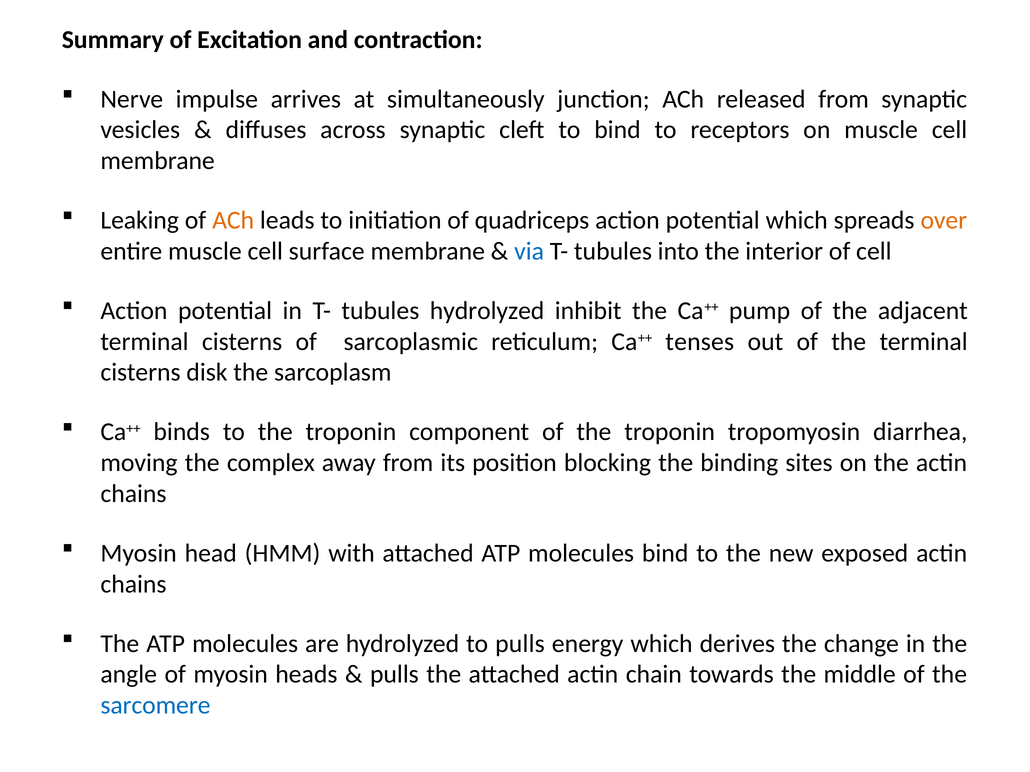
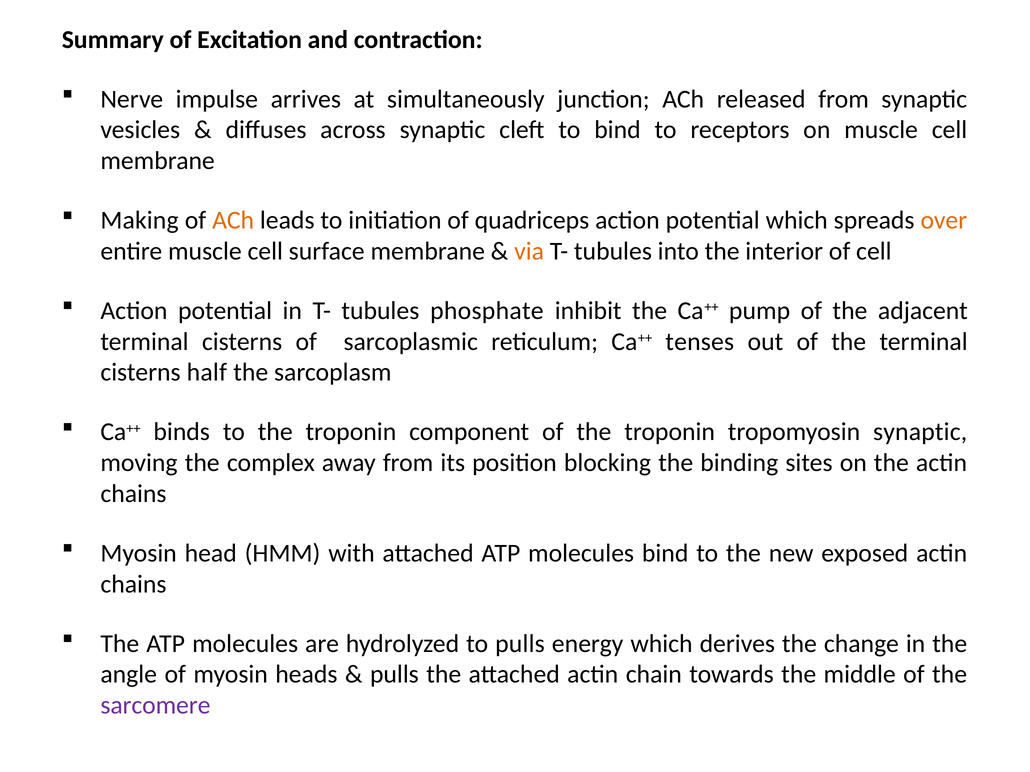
Leaking: Leaking -> Making
via colour: blue -> orange
tubules hydrolyzed: hydrolyzed -> phosphate
disk: disk -> half
tropomyosin diarrhea: diarrhea -> synaptic
sarcomere colour: blue -> purple
